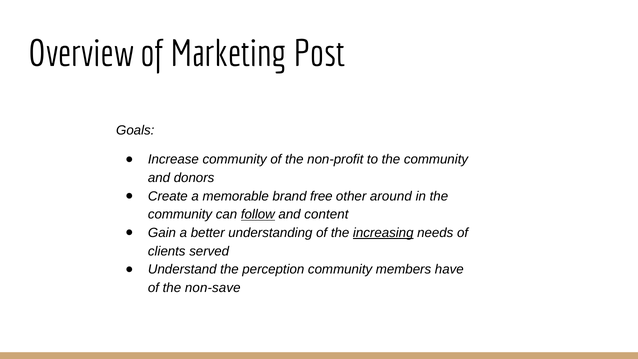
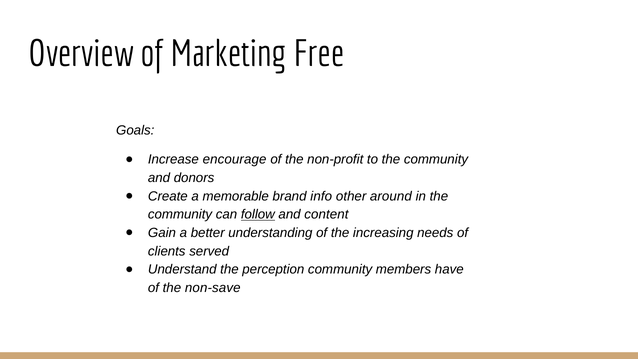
Post: Post -> Free
Increase community: community -> encourage
free: free -> info
increasing underline: present -> none
